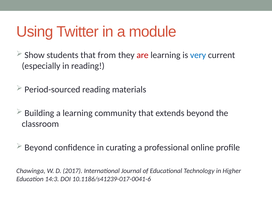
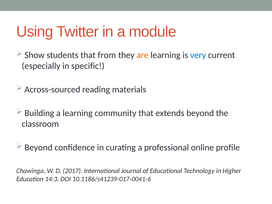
are colour: red -> orange
in reading: reading -> specific
Period-sourced: Period-sourced -> Across-sourced
